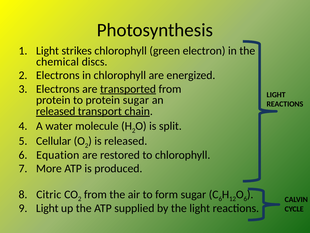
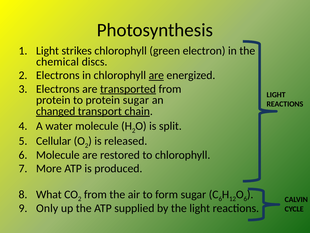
are at (156, 75) underline: none -> present
released at (56, 111): released -> changed
Equation at (58, 155): Equation -> Molecule
Citric: Citric -> What
Light at (47, 208): Light -> Only
